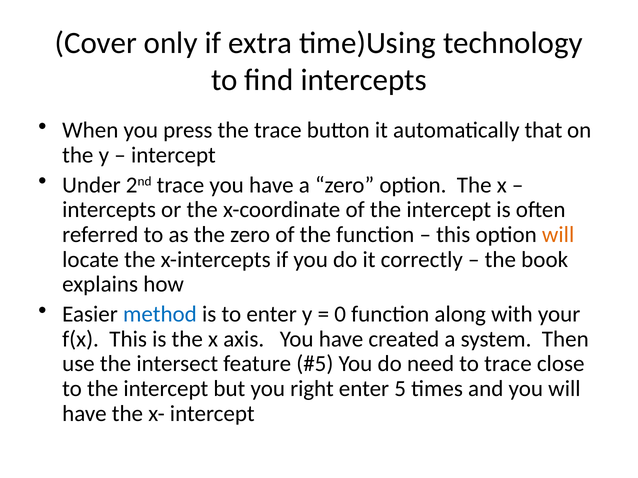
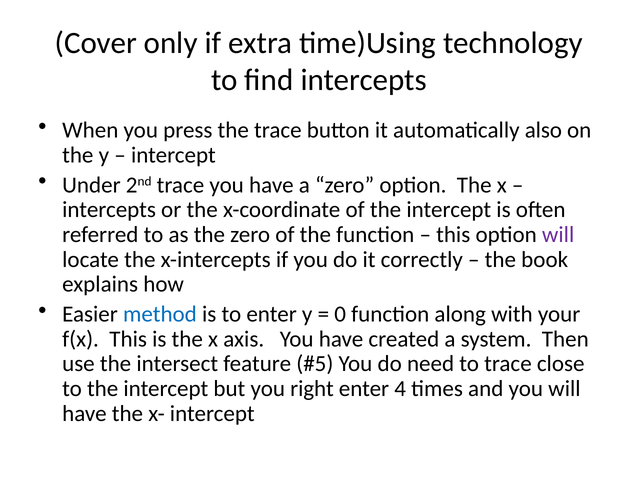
that: that -> also
will at (558, 235) colour: orange -> purple
5: 5 -> 4
